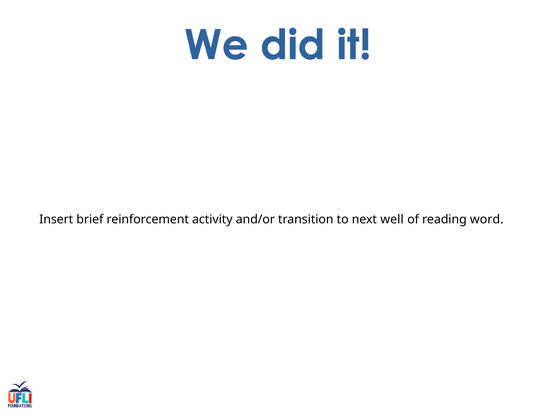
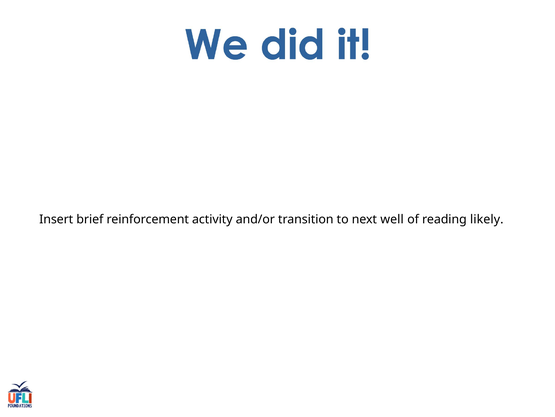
word: word -> likely
